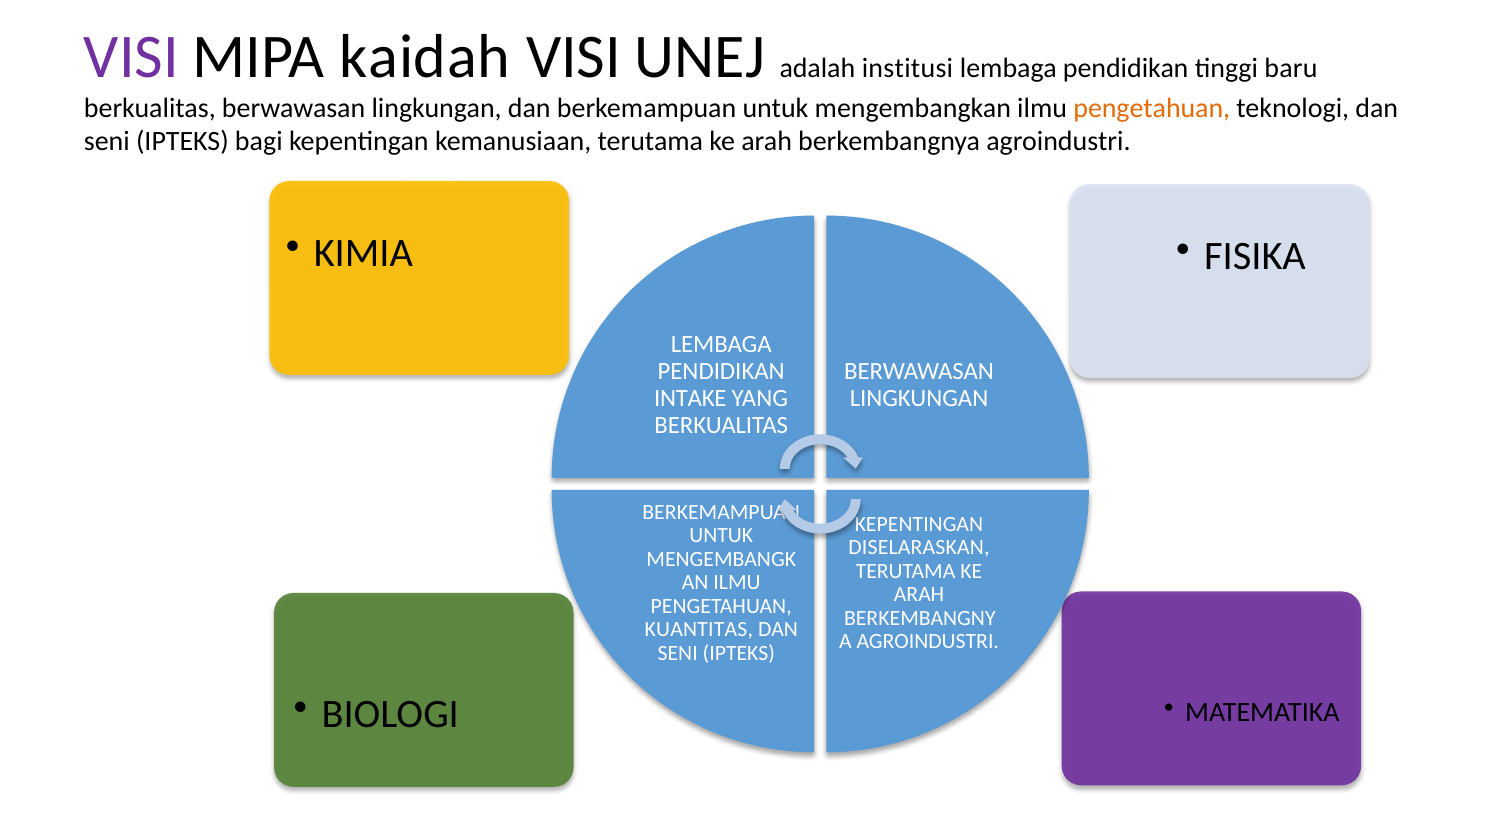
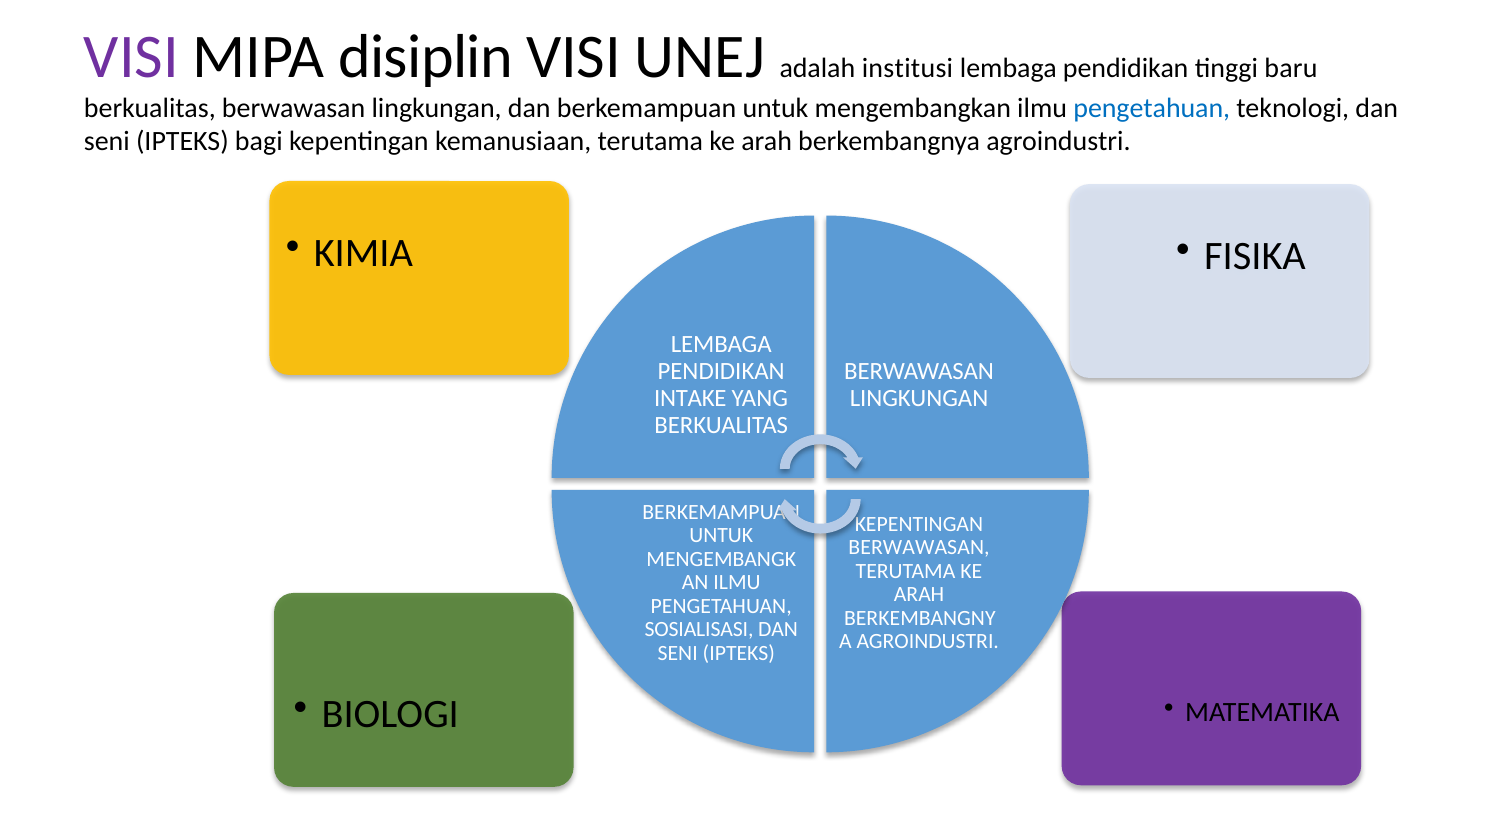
kaidah: kaidah -> disiplin
pengetahuan at (1152, 108) colour: orange -> blue
DISELARASKAN at (919, 548): DISELARASKAN -> BERWAWASAN
KUANTITAS: KUANTITAS -> SOSIALISASI
